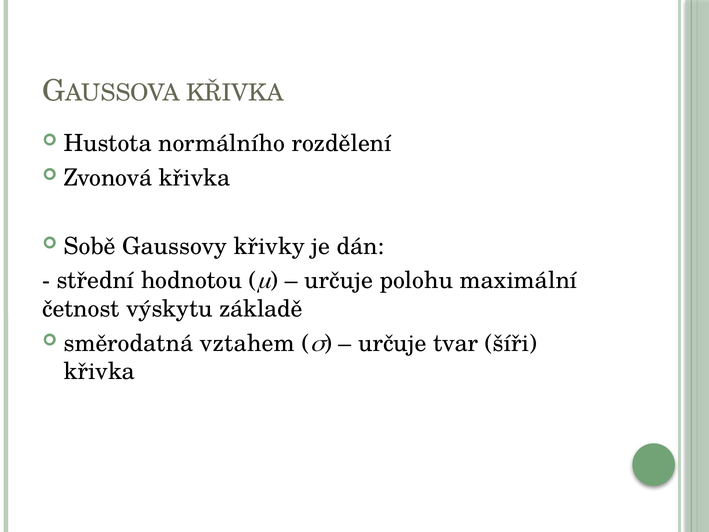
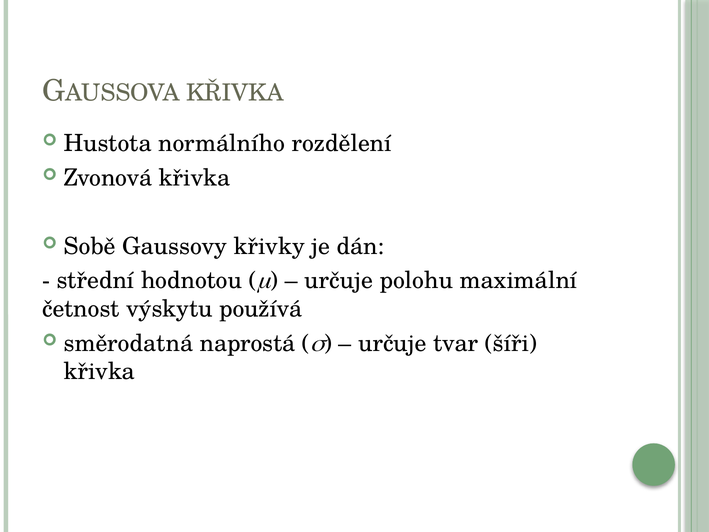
základě: základě -> používá
vztahem: vztahem -> naprostá
